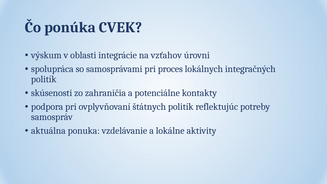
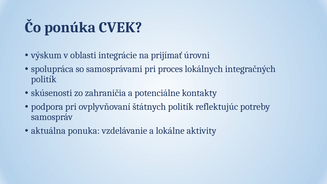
vzťahov: vzťahov -> prijímať
